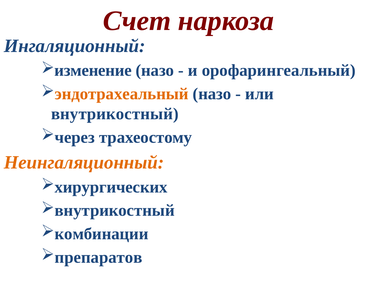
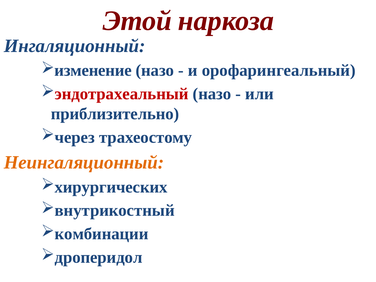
Счет: Счет -> Этой
эндотрахеальный colour: orange -> red
внутрикостный at (115, 114): внутрикостный -> приблизительно
препаратов: препаратов -> дроперидол
